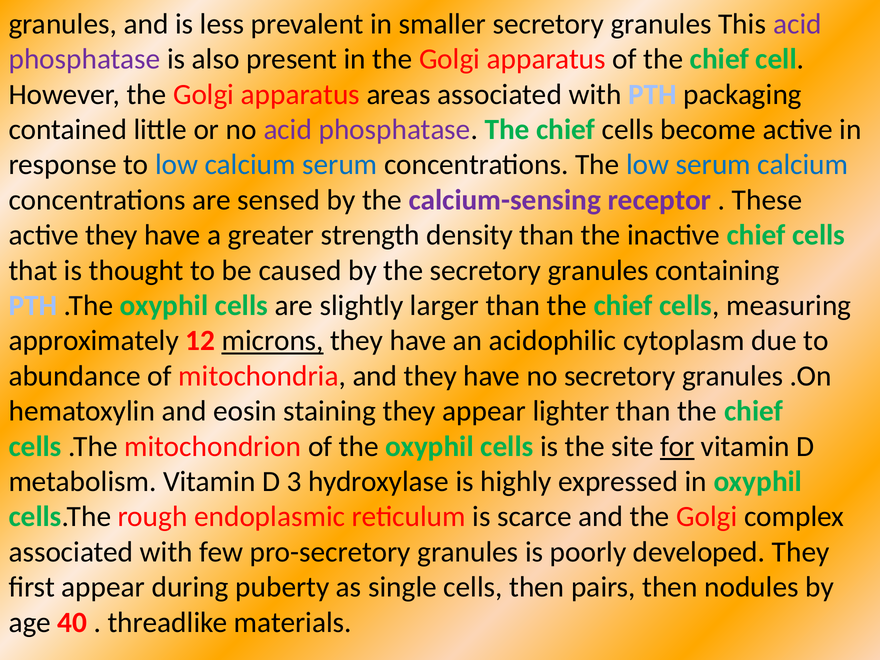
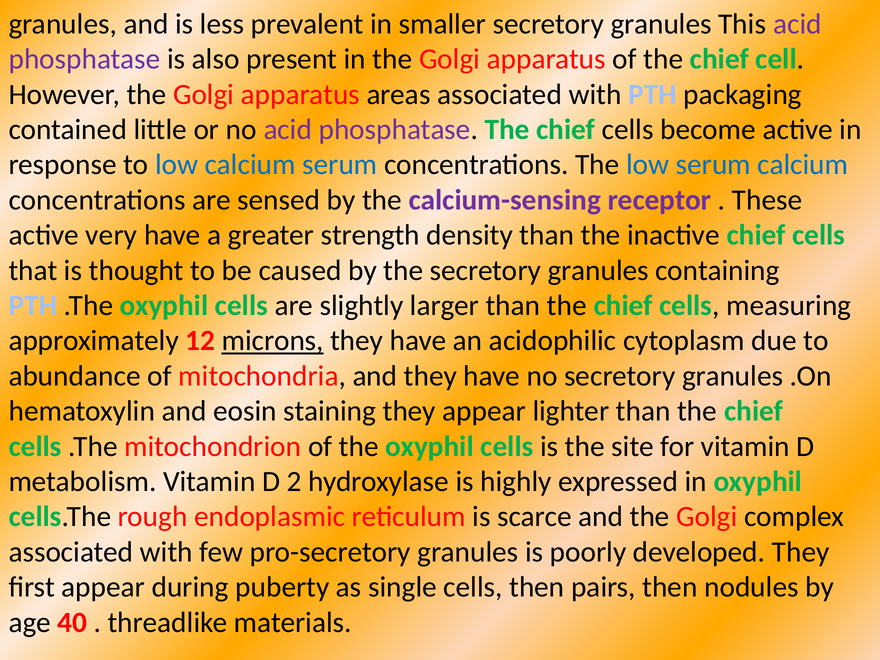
active they: they -> very
for underline: present -> none
3: 3 -> 2
